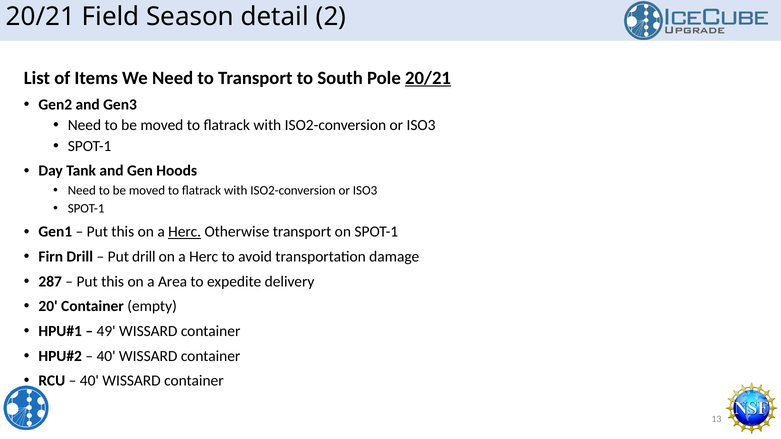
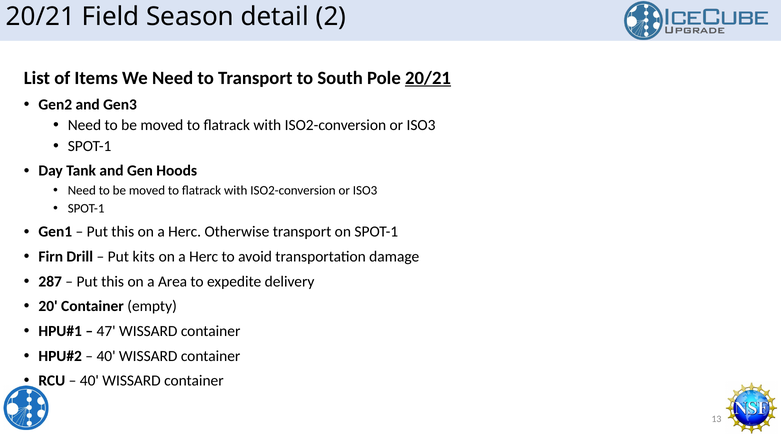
Herc at (185, 232) underline: present -> none
Put drill: drill -> kits
49: 49 -> 47
